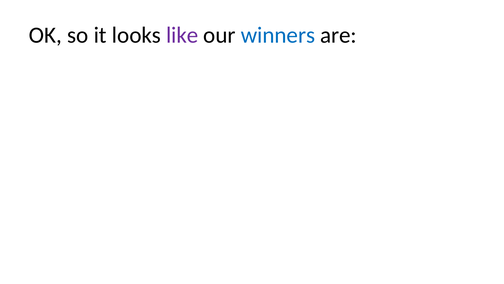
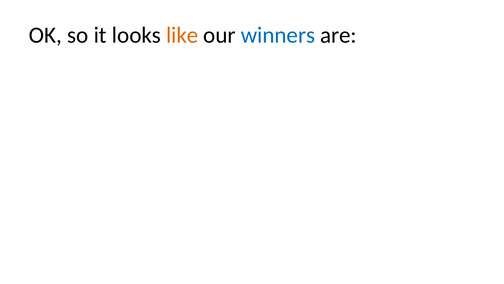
like colour: purple -> orange
